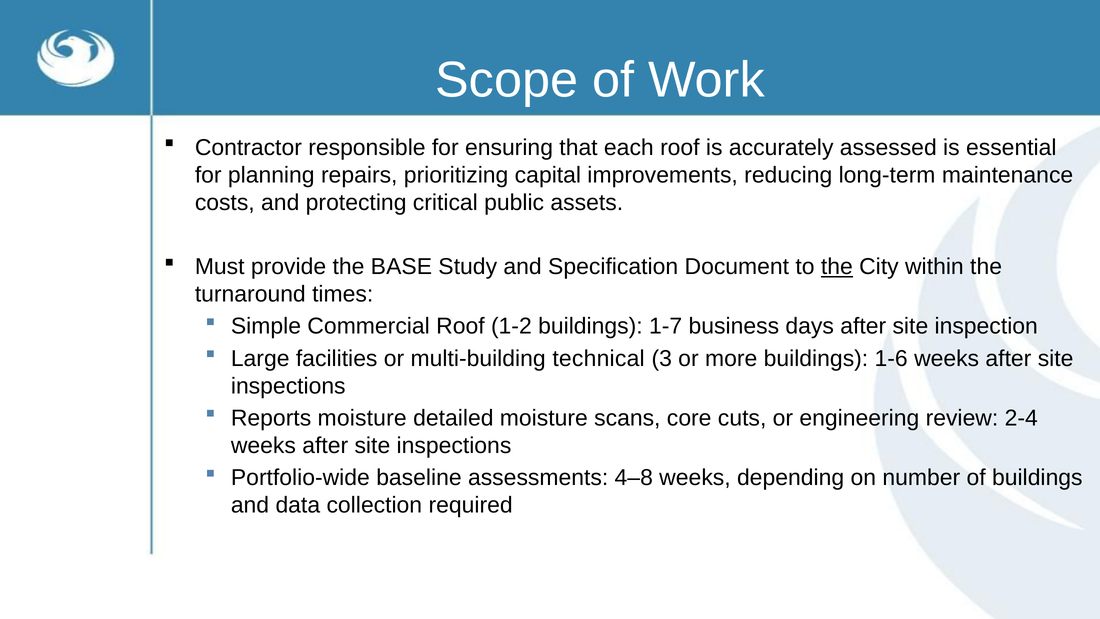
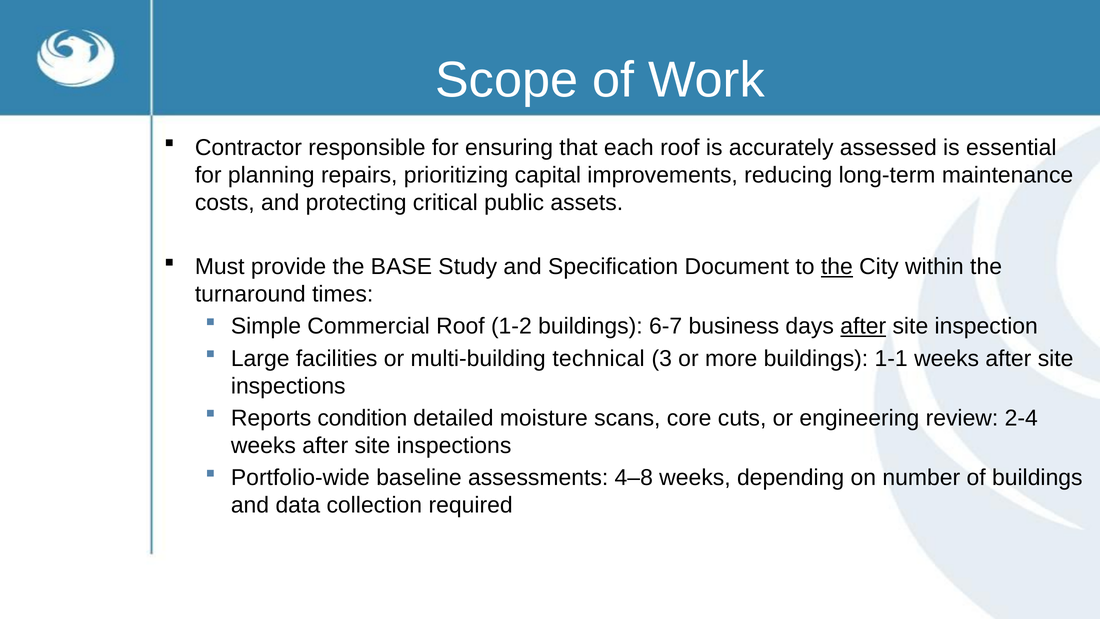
1-7: 1-7 -> 6-7
after at (863, 326) underline: none -> present
1-6: 1-6 -> 1-1
Reports moisture: moisture -> condition
